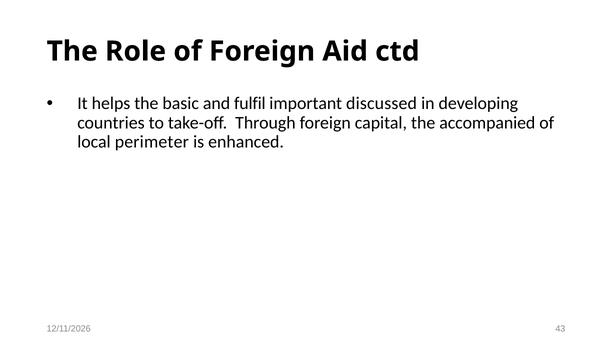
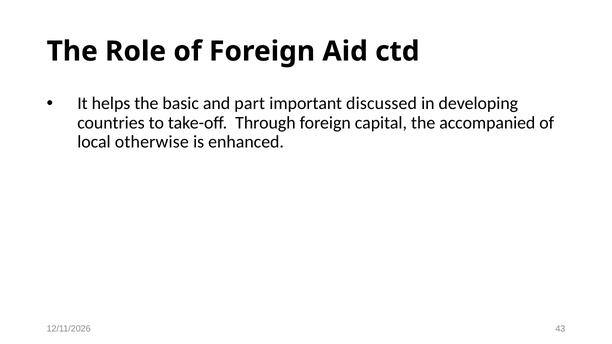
fulfil: fulfil -> part
perimeter: perimeter -> otherwise
